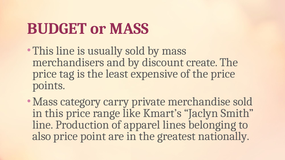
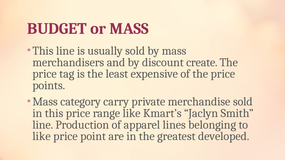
also at (42, 136): also -> like
nationally: nationally -> developed
